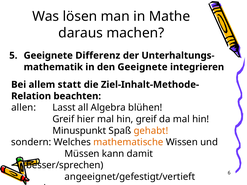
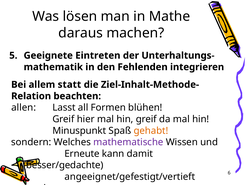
Differenz: Differenz -> Eintreten
den Geeignete: Geeignete -> Fehlenden
Algebra: Algebra -> Formen
mathematische colour: orange -> purple
Müssen: Müssen -> Erneute
besser/sprechen: besser/sprechen -> besser/gedachte
